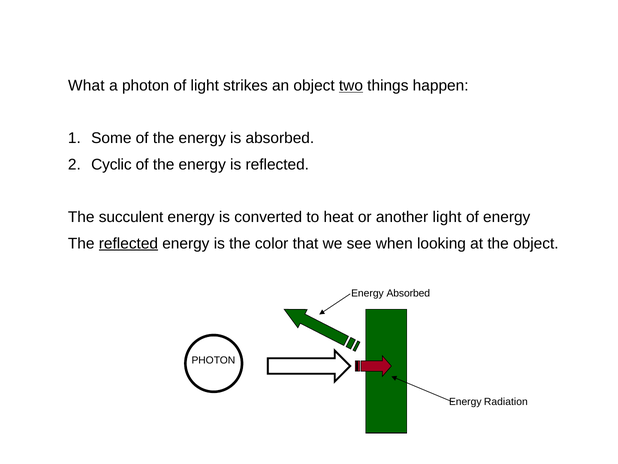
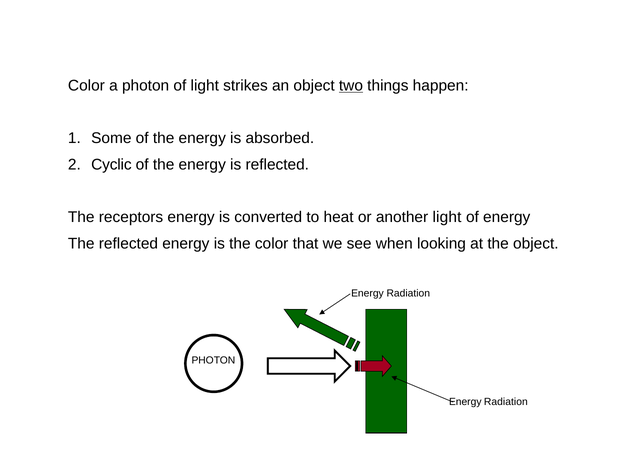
What at (86, 86): What -> Color
succulent: succulent -> receptors
reflected at (128, 243) underline: present -> none
Absorbed at (408, 293): Absorbed -> Radiation
